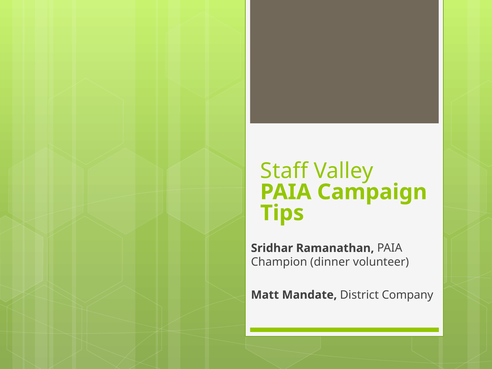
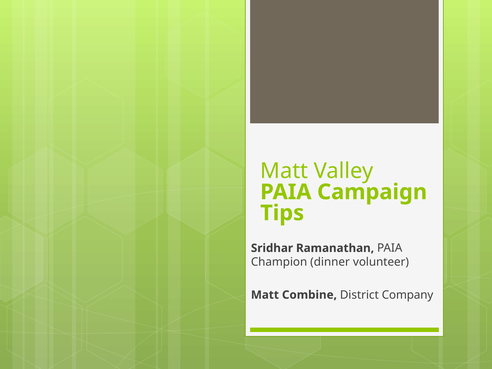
Staff at (284, 171): Staff -> Matt
Mandate: Mandate -> Combine
